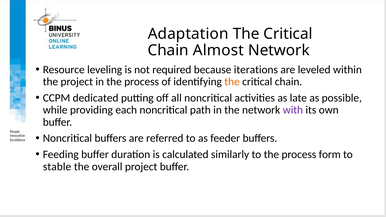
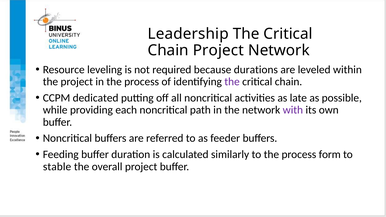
Adaptation: Adaptation -> Leadership
Chain Almost: Almost -> Project
iterations: iterations -> durations
the at (232, 82) colour: orange -> purple
